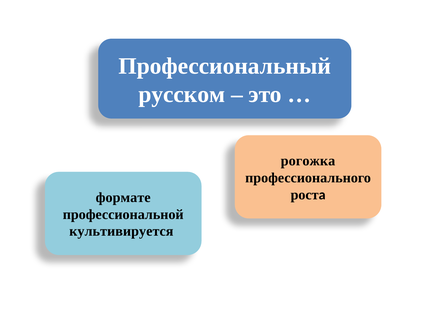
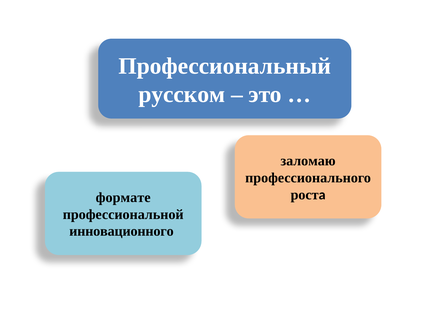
рогожка: рогожка -> заломаю
культивируется: культивируется -> инновационного
